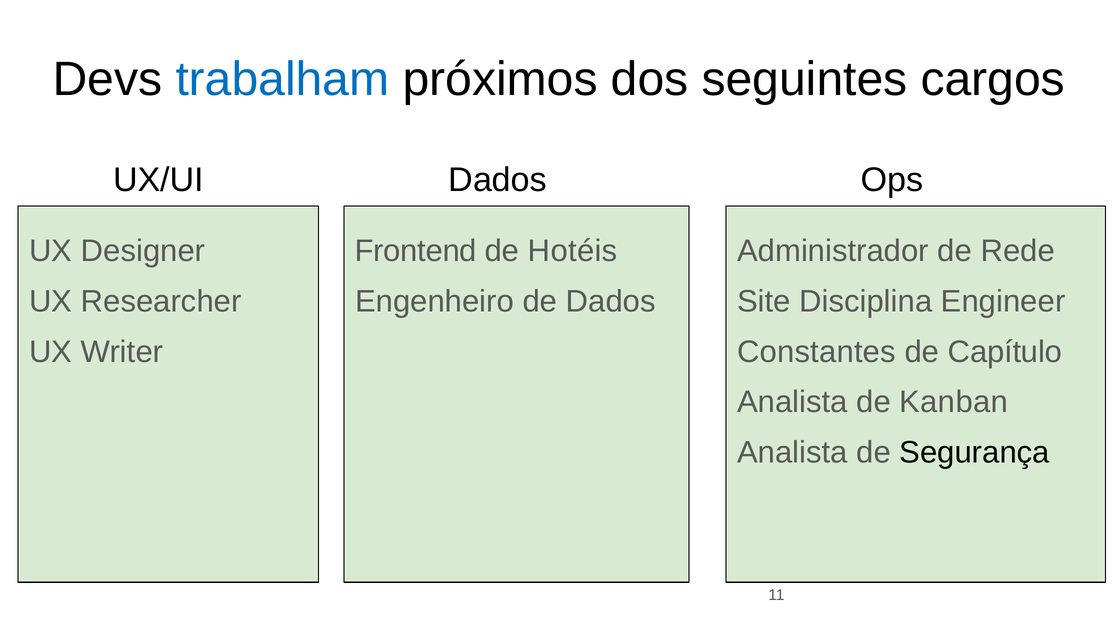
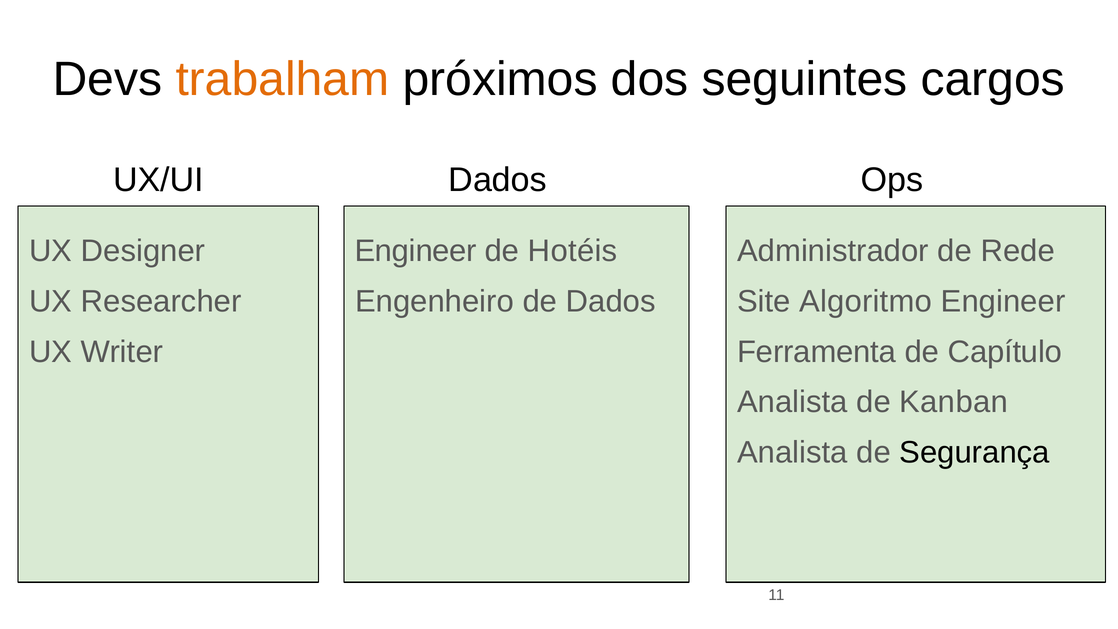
trabalham colour: blue -> orange
Frontend at (416, 251): Frontend -> Engineer
Disciplina: Disciplina -> Algoritmo
Constantes: Constantes -> Ferramenta
